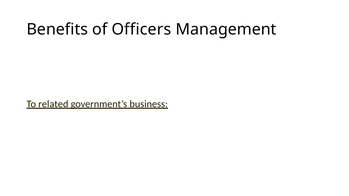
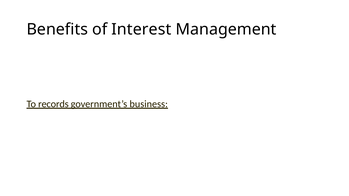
Officers: Officers -> Interest
related: related -> records
